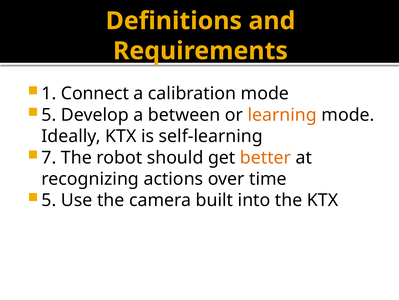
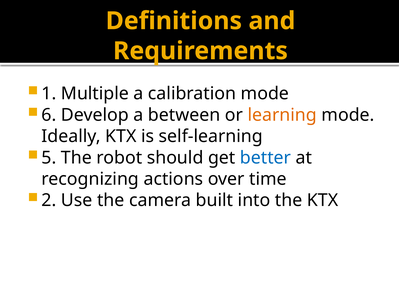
Connect: Connect -> Multiple
5 at (49, 115): 5 -> 6
7: 7 -> 5
better colour: orange -> blue
5 at (49, 200): 5 -> 2
